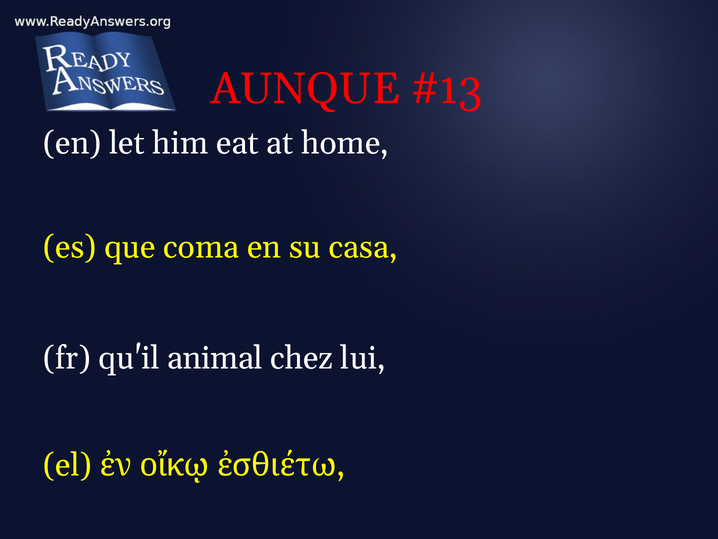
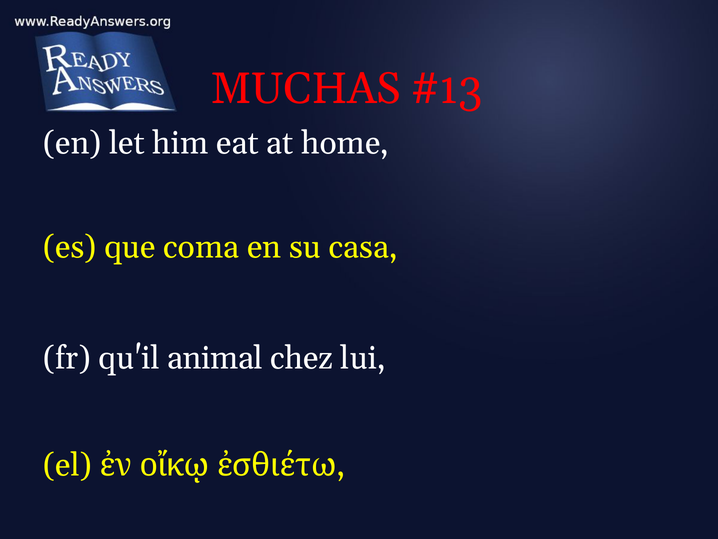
AUNQUE: AUNQUE -> MUCHAS
